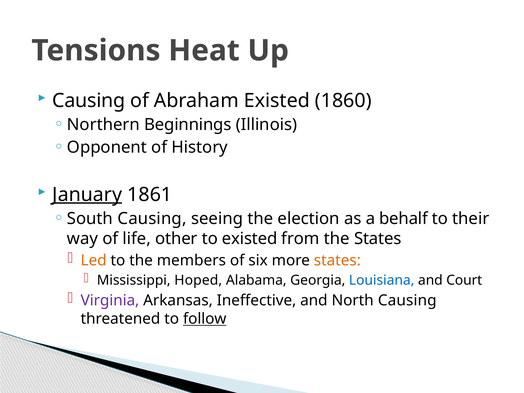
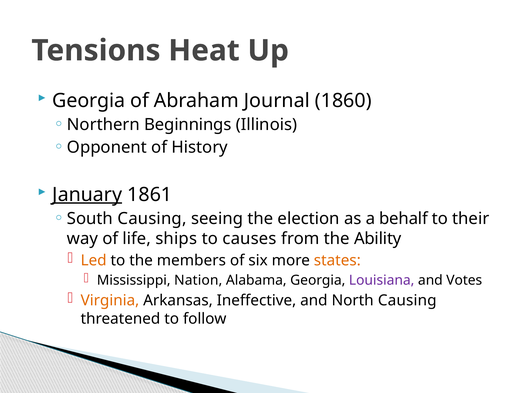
Causing at (89, 101): Causing -> Georgia
Abraham Existed: Existed -> Journal
other: other -> ships
to existed: existed -> causes
the States: States -> Ability
Hoped: Hoped -> Nation
Louisiana colour: blue -> purple
Court: Court -> Votes
Virginia colour: purple -> orange
follow underline: present -> none
